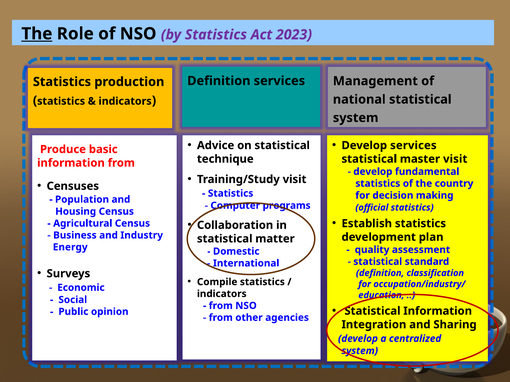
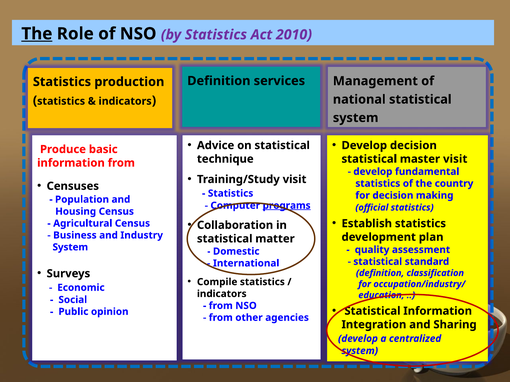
2023: 2023 -> 2010
Develop services: services -> decision
programs underline: none -> present
Energy at (70, 247): Energy -> System
